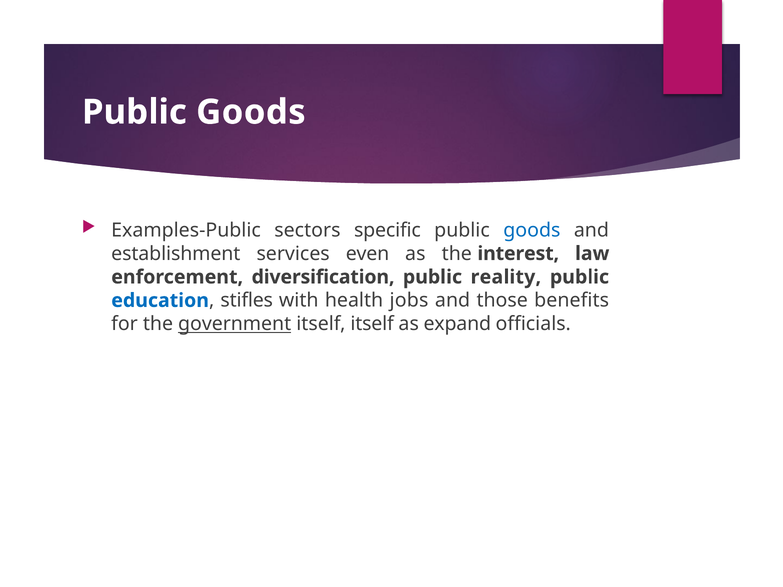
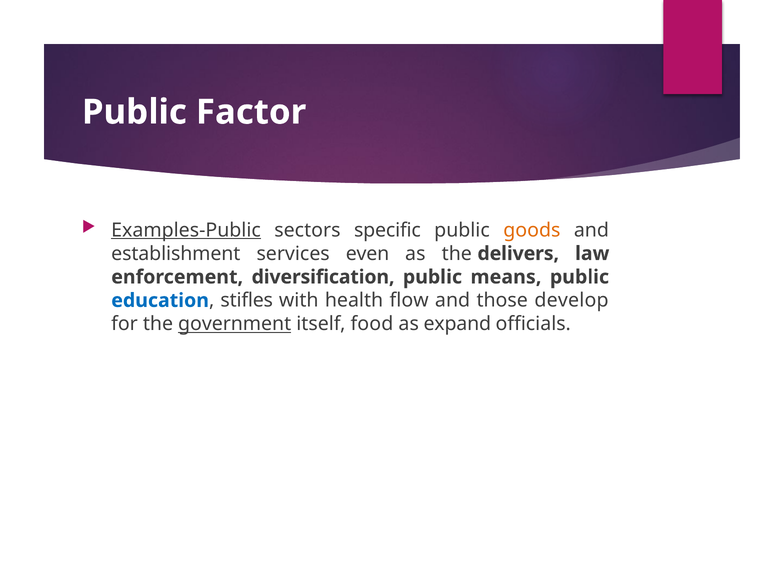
Goods at (251, 112): Goods -> Factor
Examples-Public underline: none -> present
goods at (532, 230) colour: blue -> orange
interest: interest -> delivers
reality: reality -> means
jobs: jobs -> flow
benefits: benefits -> develop
itself itself: itself -> food
